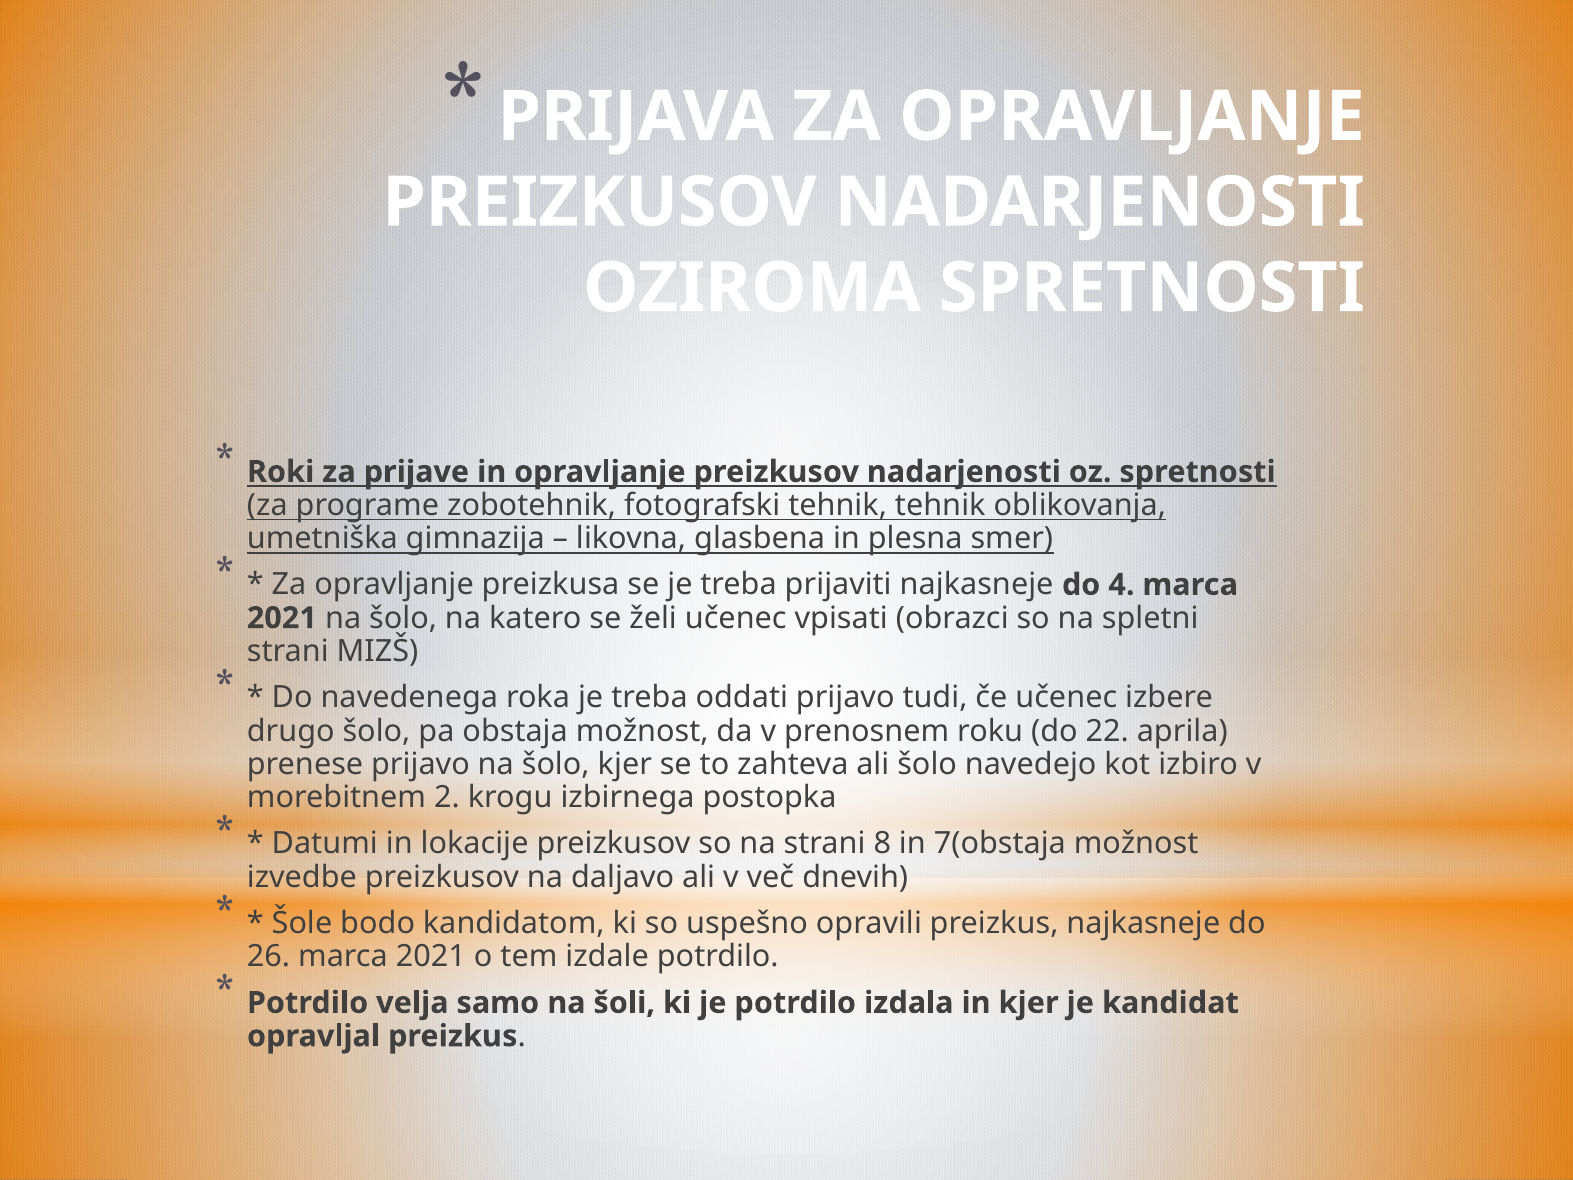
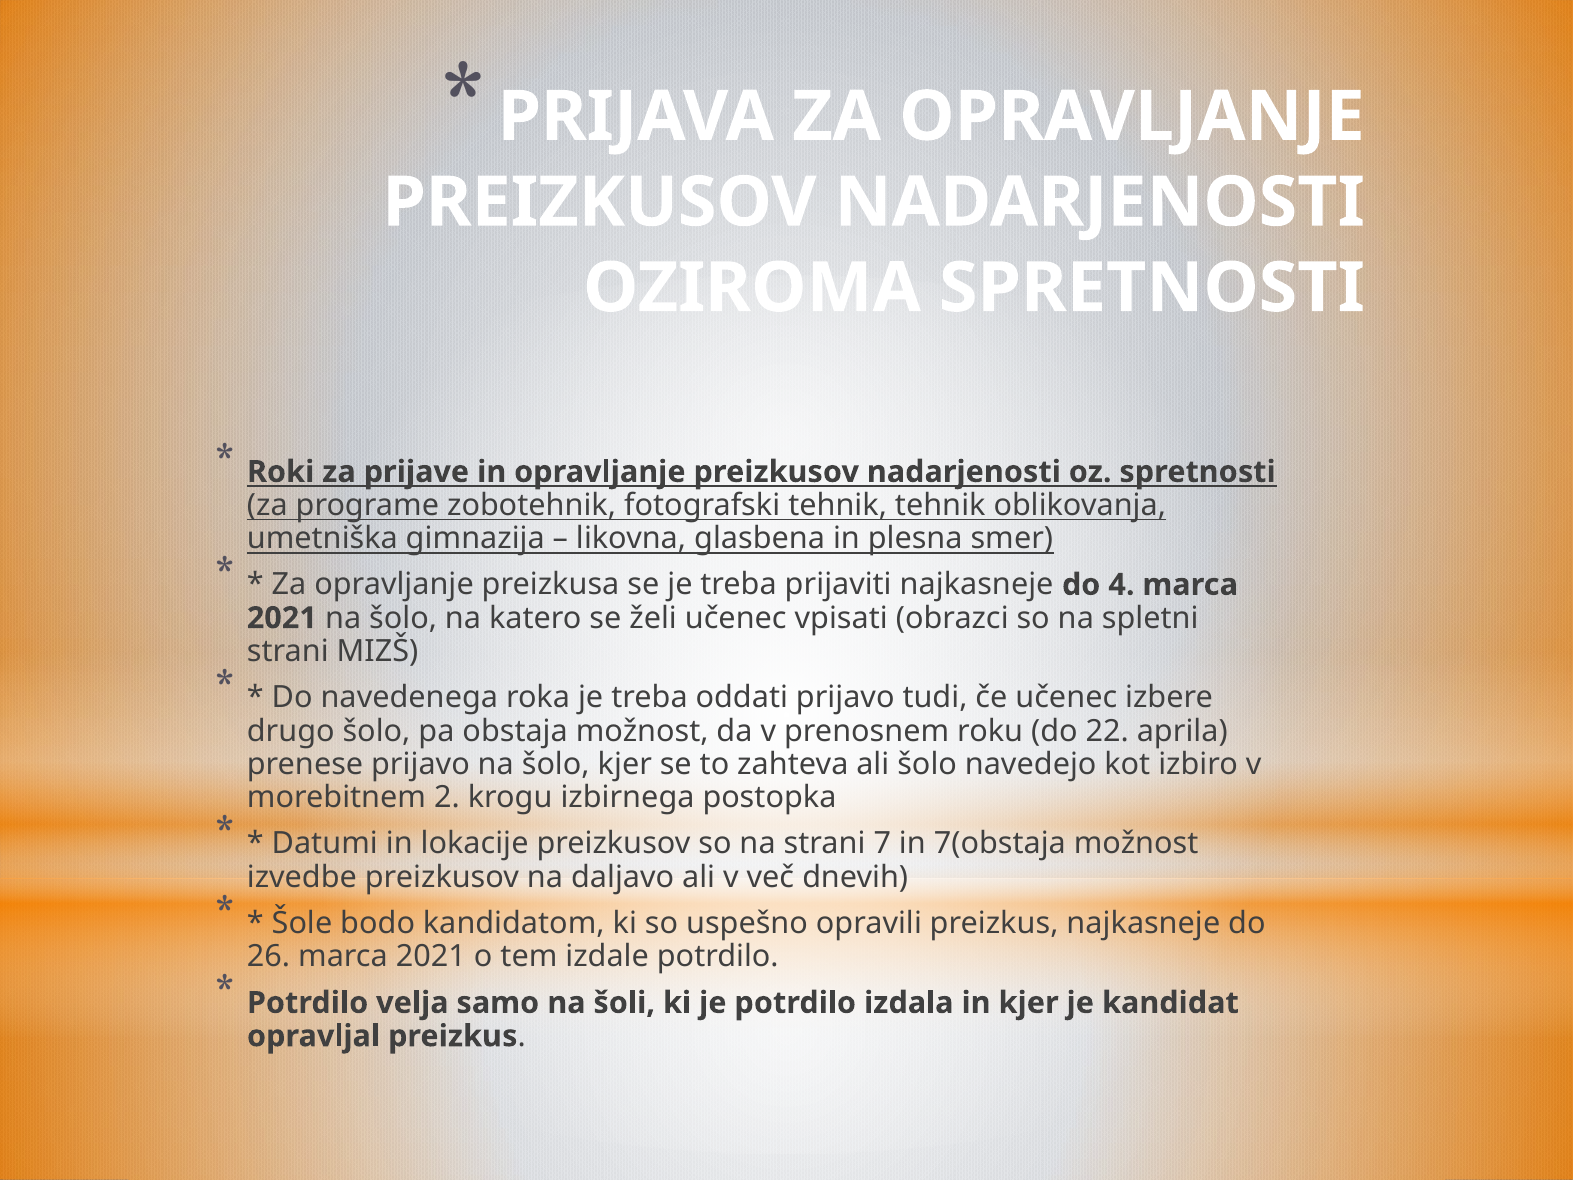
8: 8 -> 7
